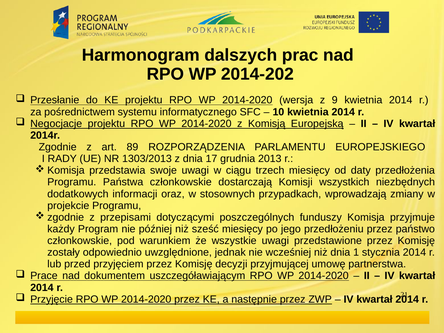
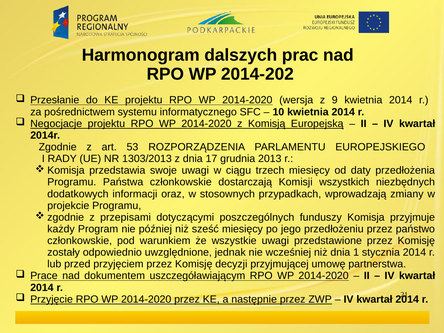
89: 89 -> 53
